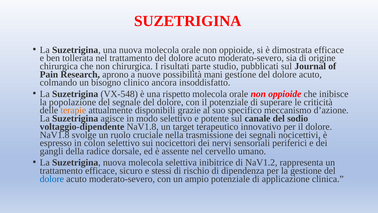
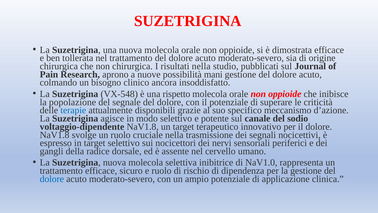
risultati parte: parte -> nella
terapie colour: orange -> blue
in colon: colon -> target
NaV1.2: NaV1.2 -> NaV1.0
e stessi: stessi -> ruolo
